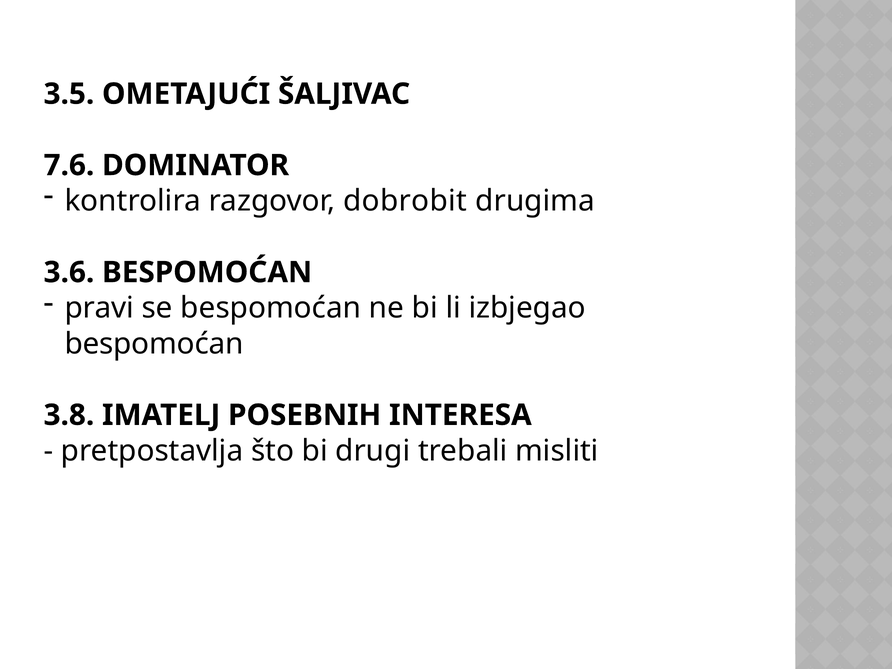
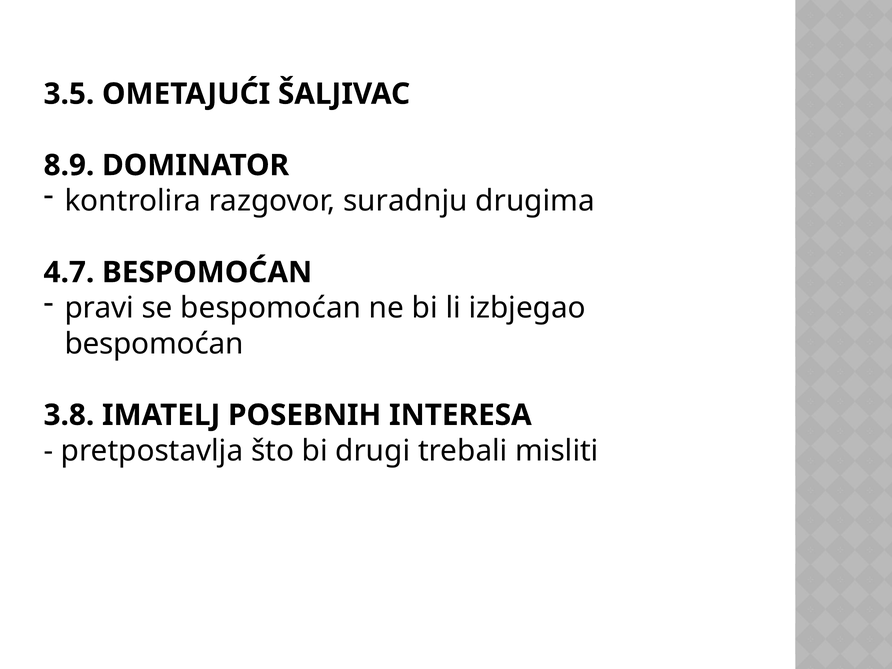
7.6: 7.6 -> 8.9
dobrobit: dobrobit -> suradnju
3.6: 3.6 -> 4.7
